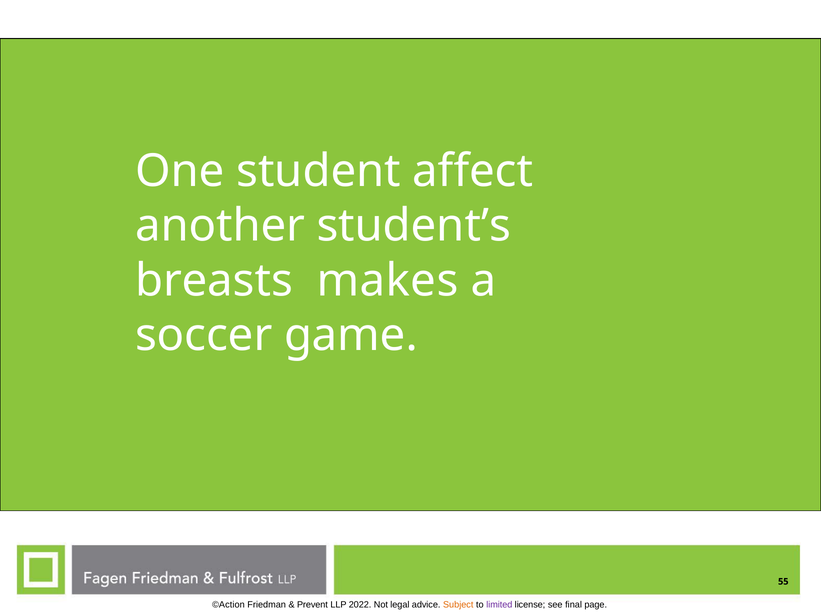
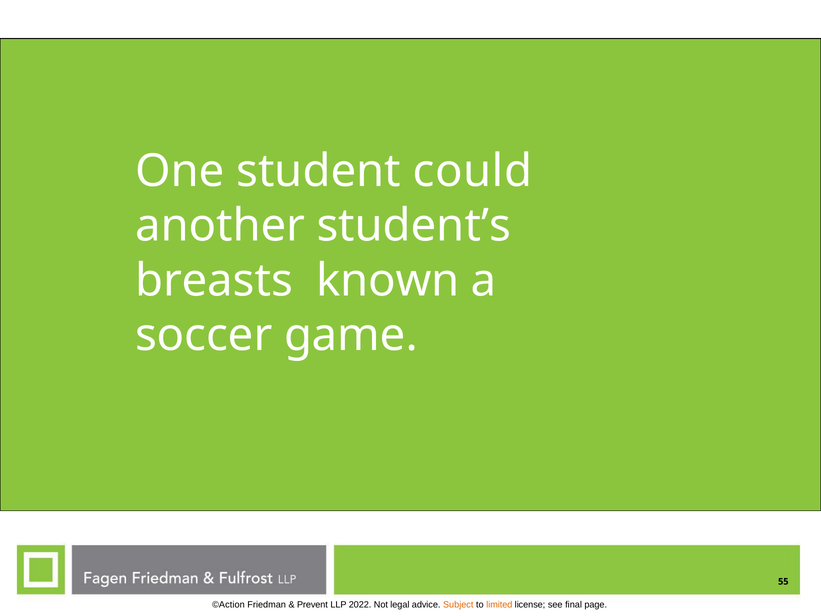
affect: affect -> could
makes: makes -> known
limited colour: purple -> orange
